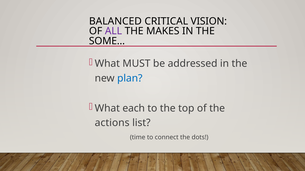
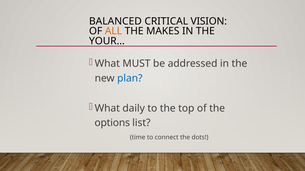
ALL colour: purple -> orange
SOME…: SOME… -> YOUR…
each: each -> daily
actions: actions -> options
